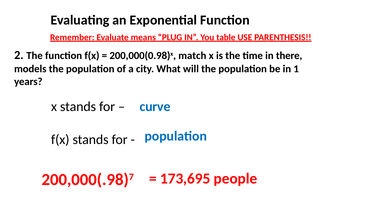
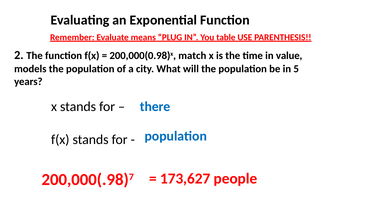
there: there -> value
1: 1 -> 5
curve: curve -> there
173,695: 173,695 -> 173,627
